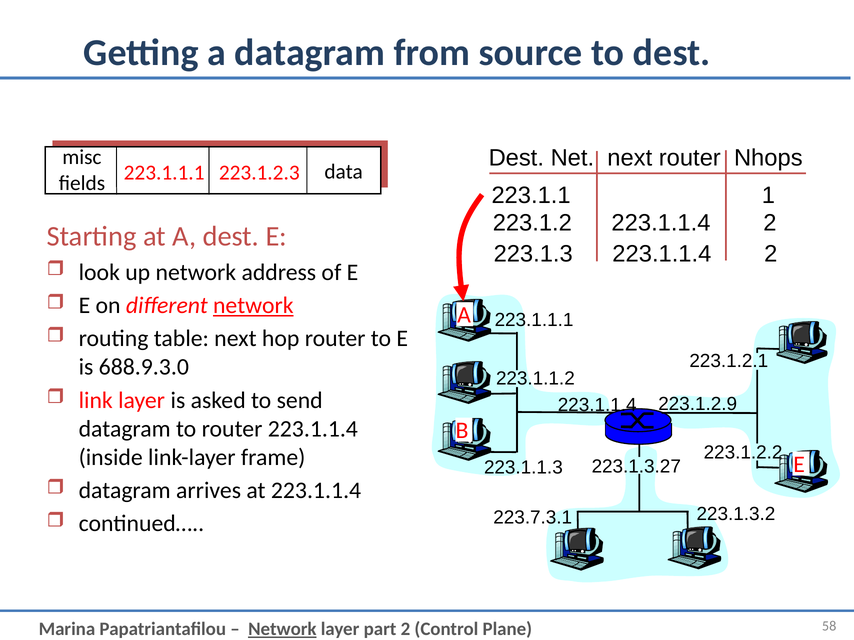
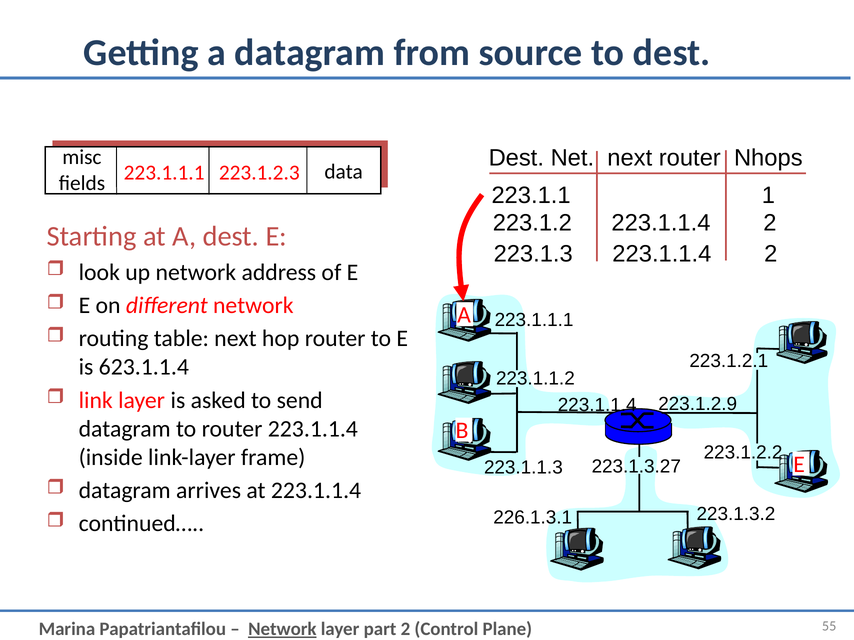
network at (253, 306) underline: present -> none
688.9.3.0: 688.9.3.0 -> 623.1.1.4
223.7.3.1: 223.7.3.1 -> 226.1.3.1
58: 58 -> 55
